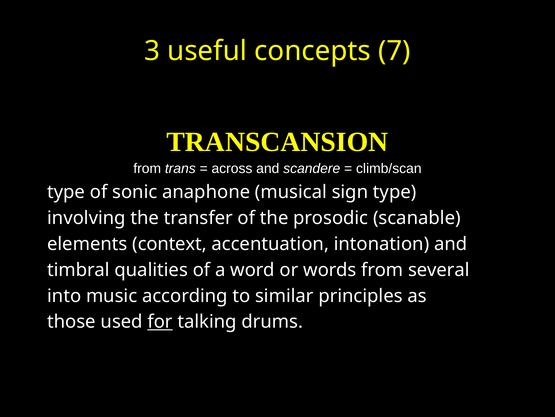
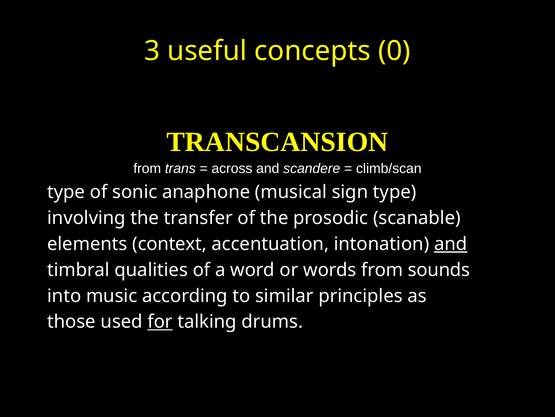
7: 7 -> 0
and at (451, 244) underline: none -> present
several: several -> sounds
